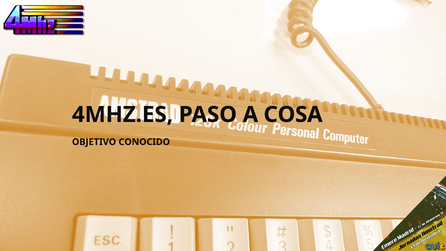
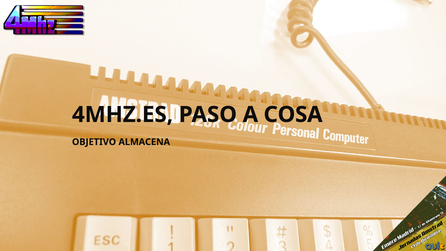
CONOCIDO: CONOCIDO -> ALMACENA
